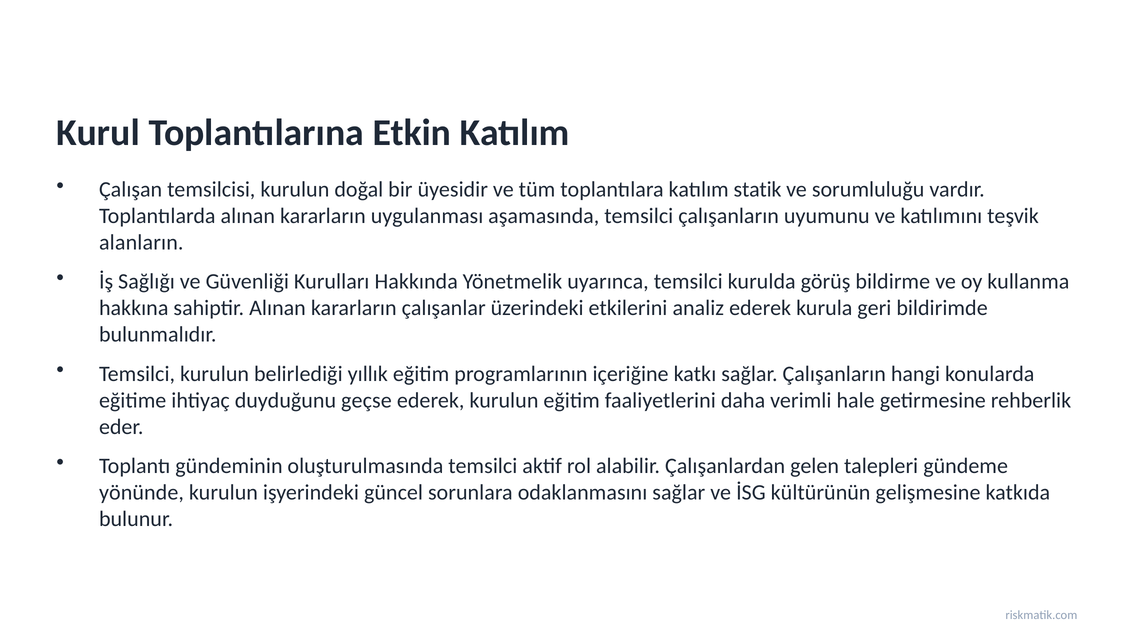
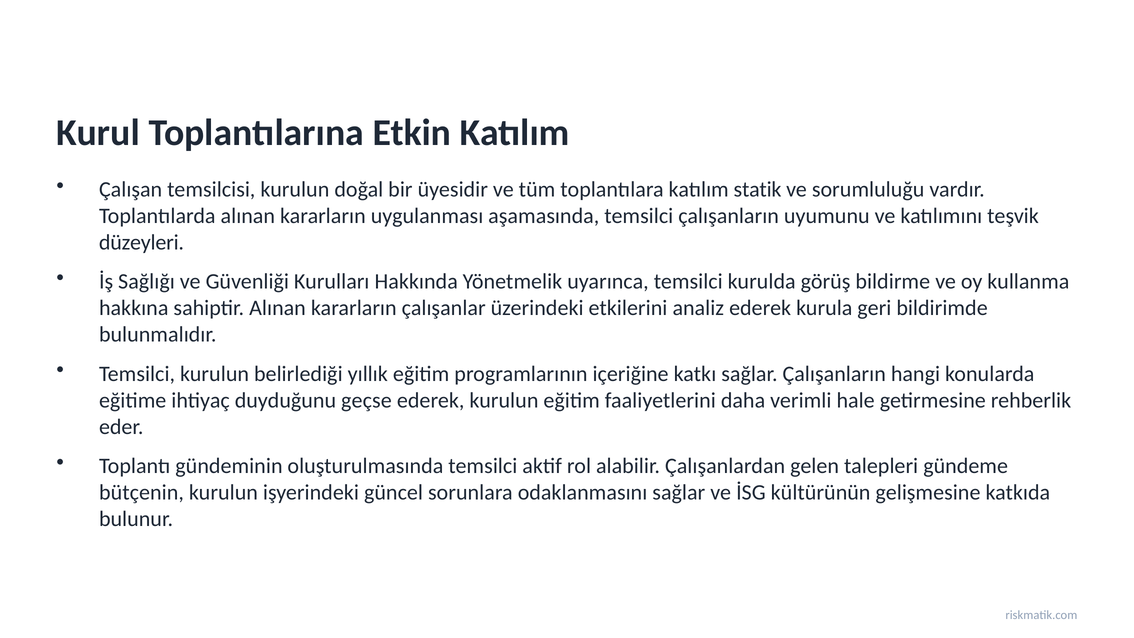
alanların: alanların -> düzeyleri
yönünde: yönünde -> bütçenin
